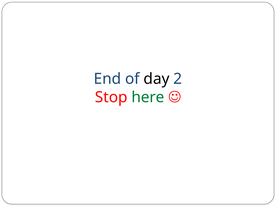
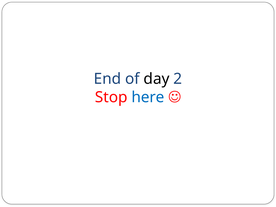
here colour: green -> blue
